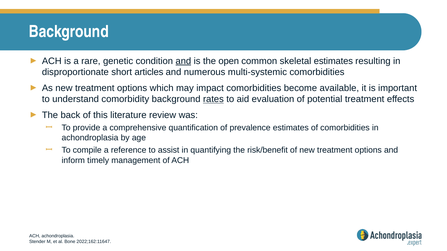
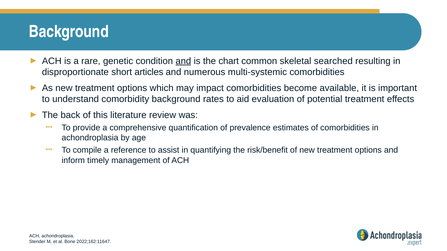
open: open -> chart
skeletal estimates: estimates -> searched
rates underline: present -> none
